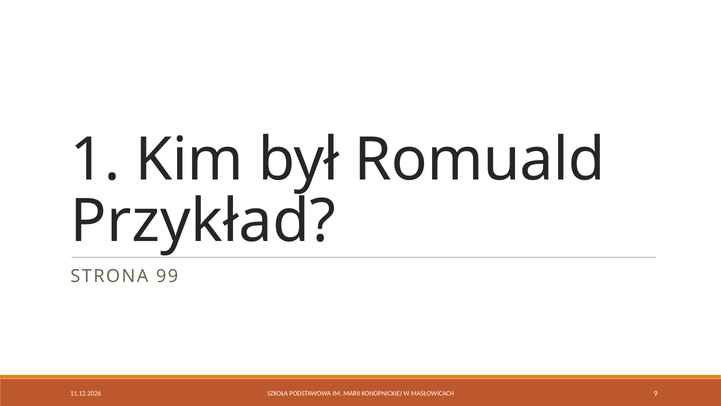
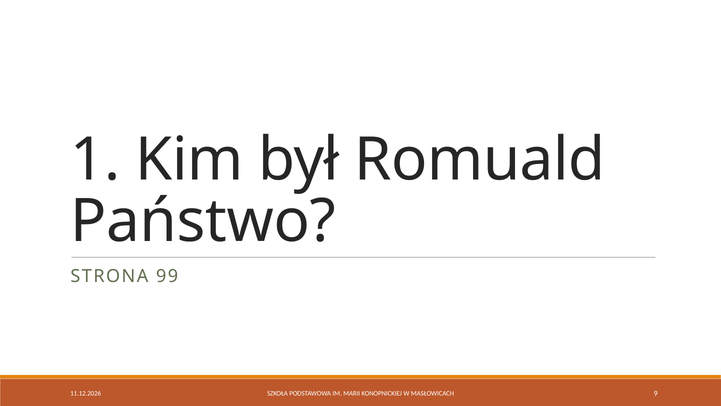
Przykład: Przykład -> Państwo
